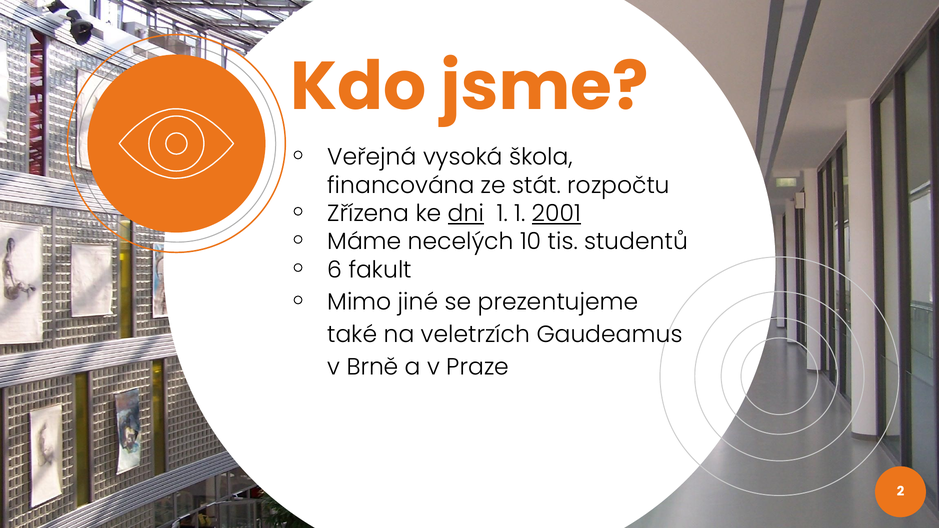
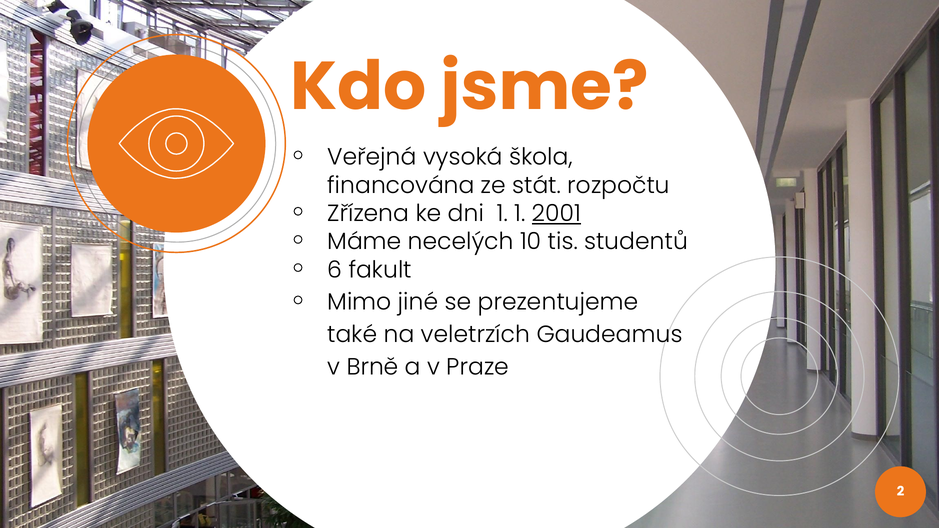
dni underline: present -> none
